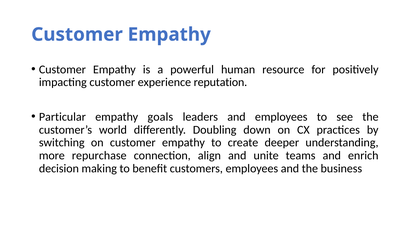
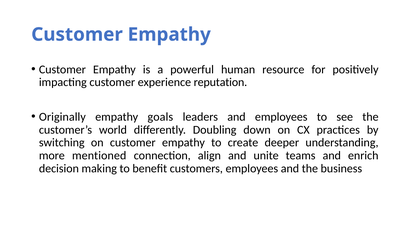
Particular: Particular -> Originally
repurchase: repurchase -> mentioned
